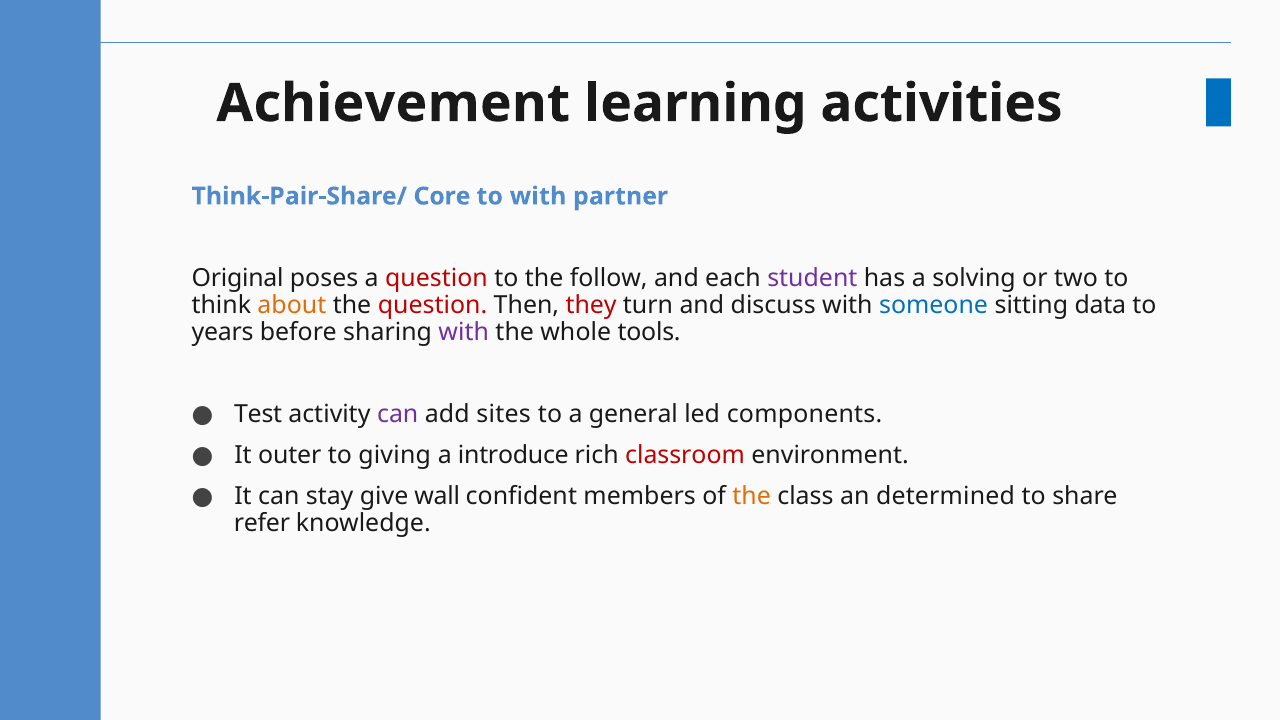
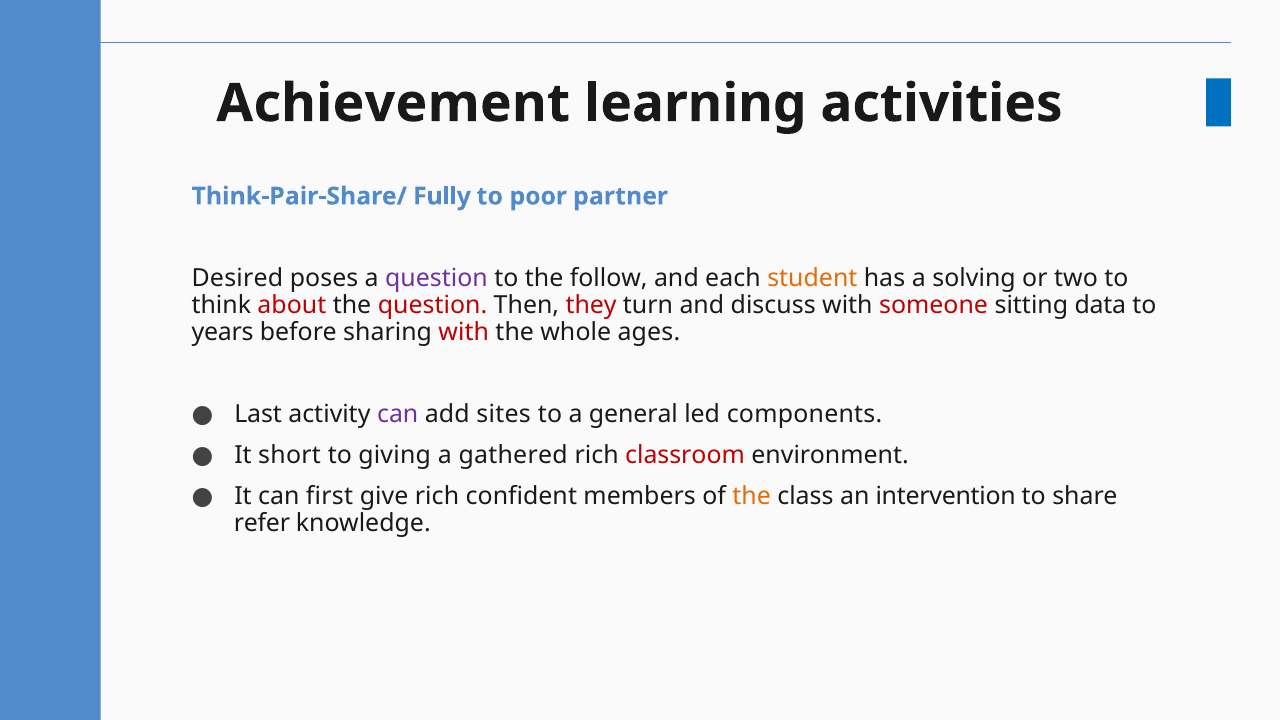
Core: Core -> Fully
to with: with -> poor
Original: Original -> Desired
question at (436, 278) colour: red -> purple
student colour: purple -> orange
about colour: orange -> red
someone colour: blue -> red
with at (464, 332) colour: purple -> red
tools: tools -> ages
Test: Test -> Last
outer: outer -> short
introduce: introduce -> gathered
stay: stay -> first
give wall: wall -> rich
determined: determined -> intervention
